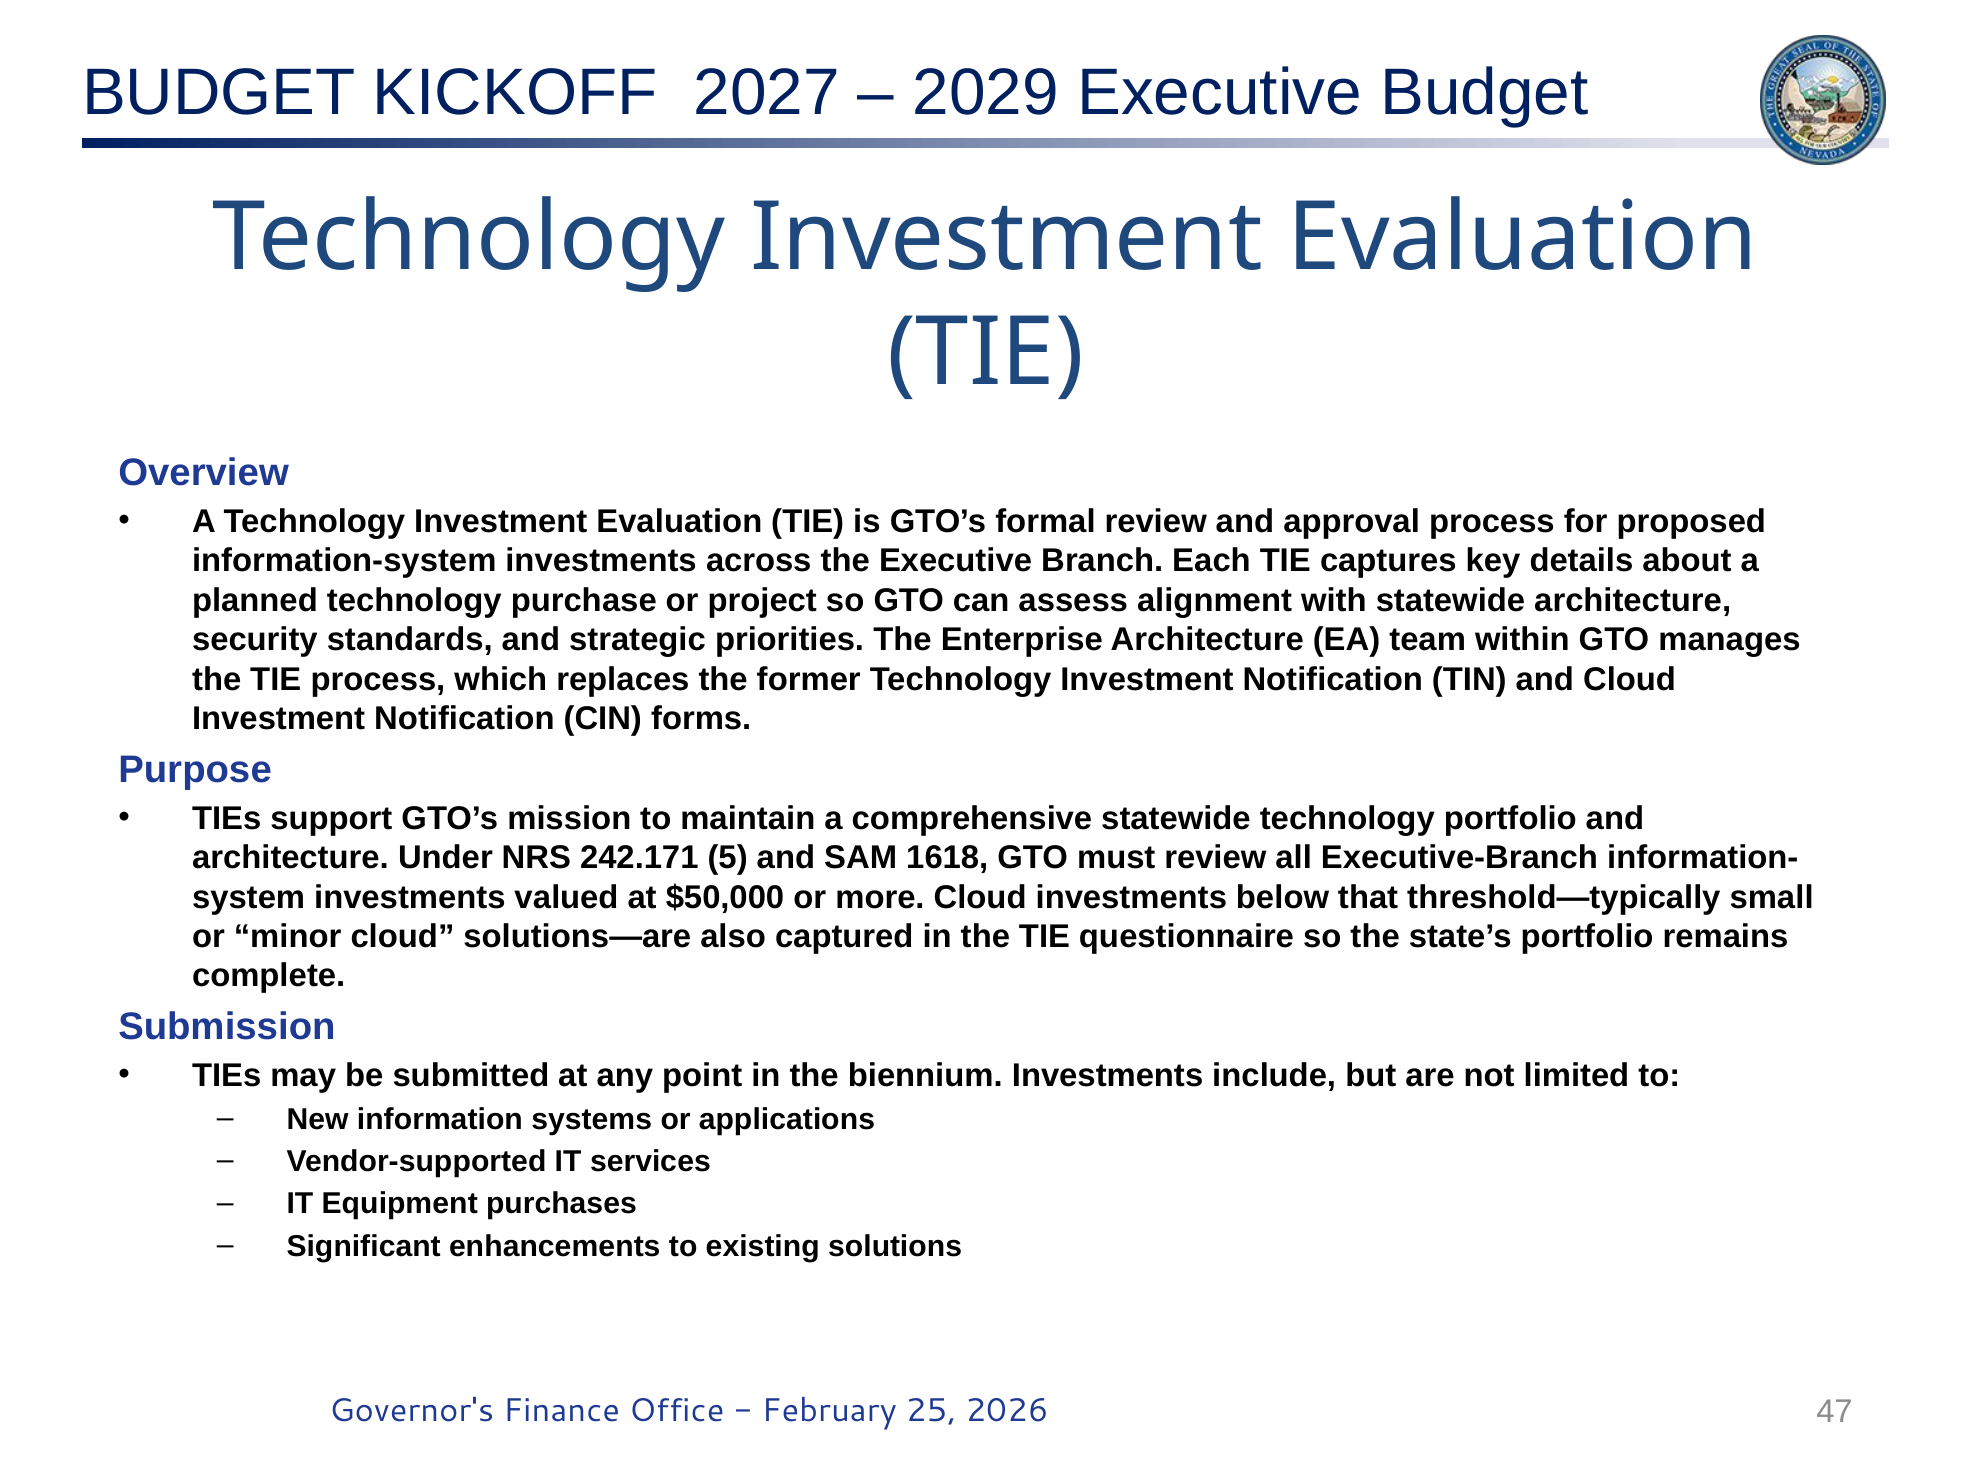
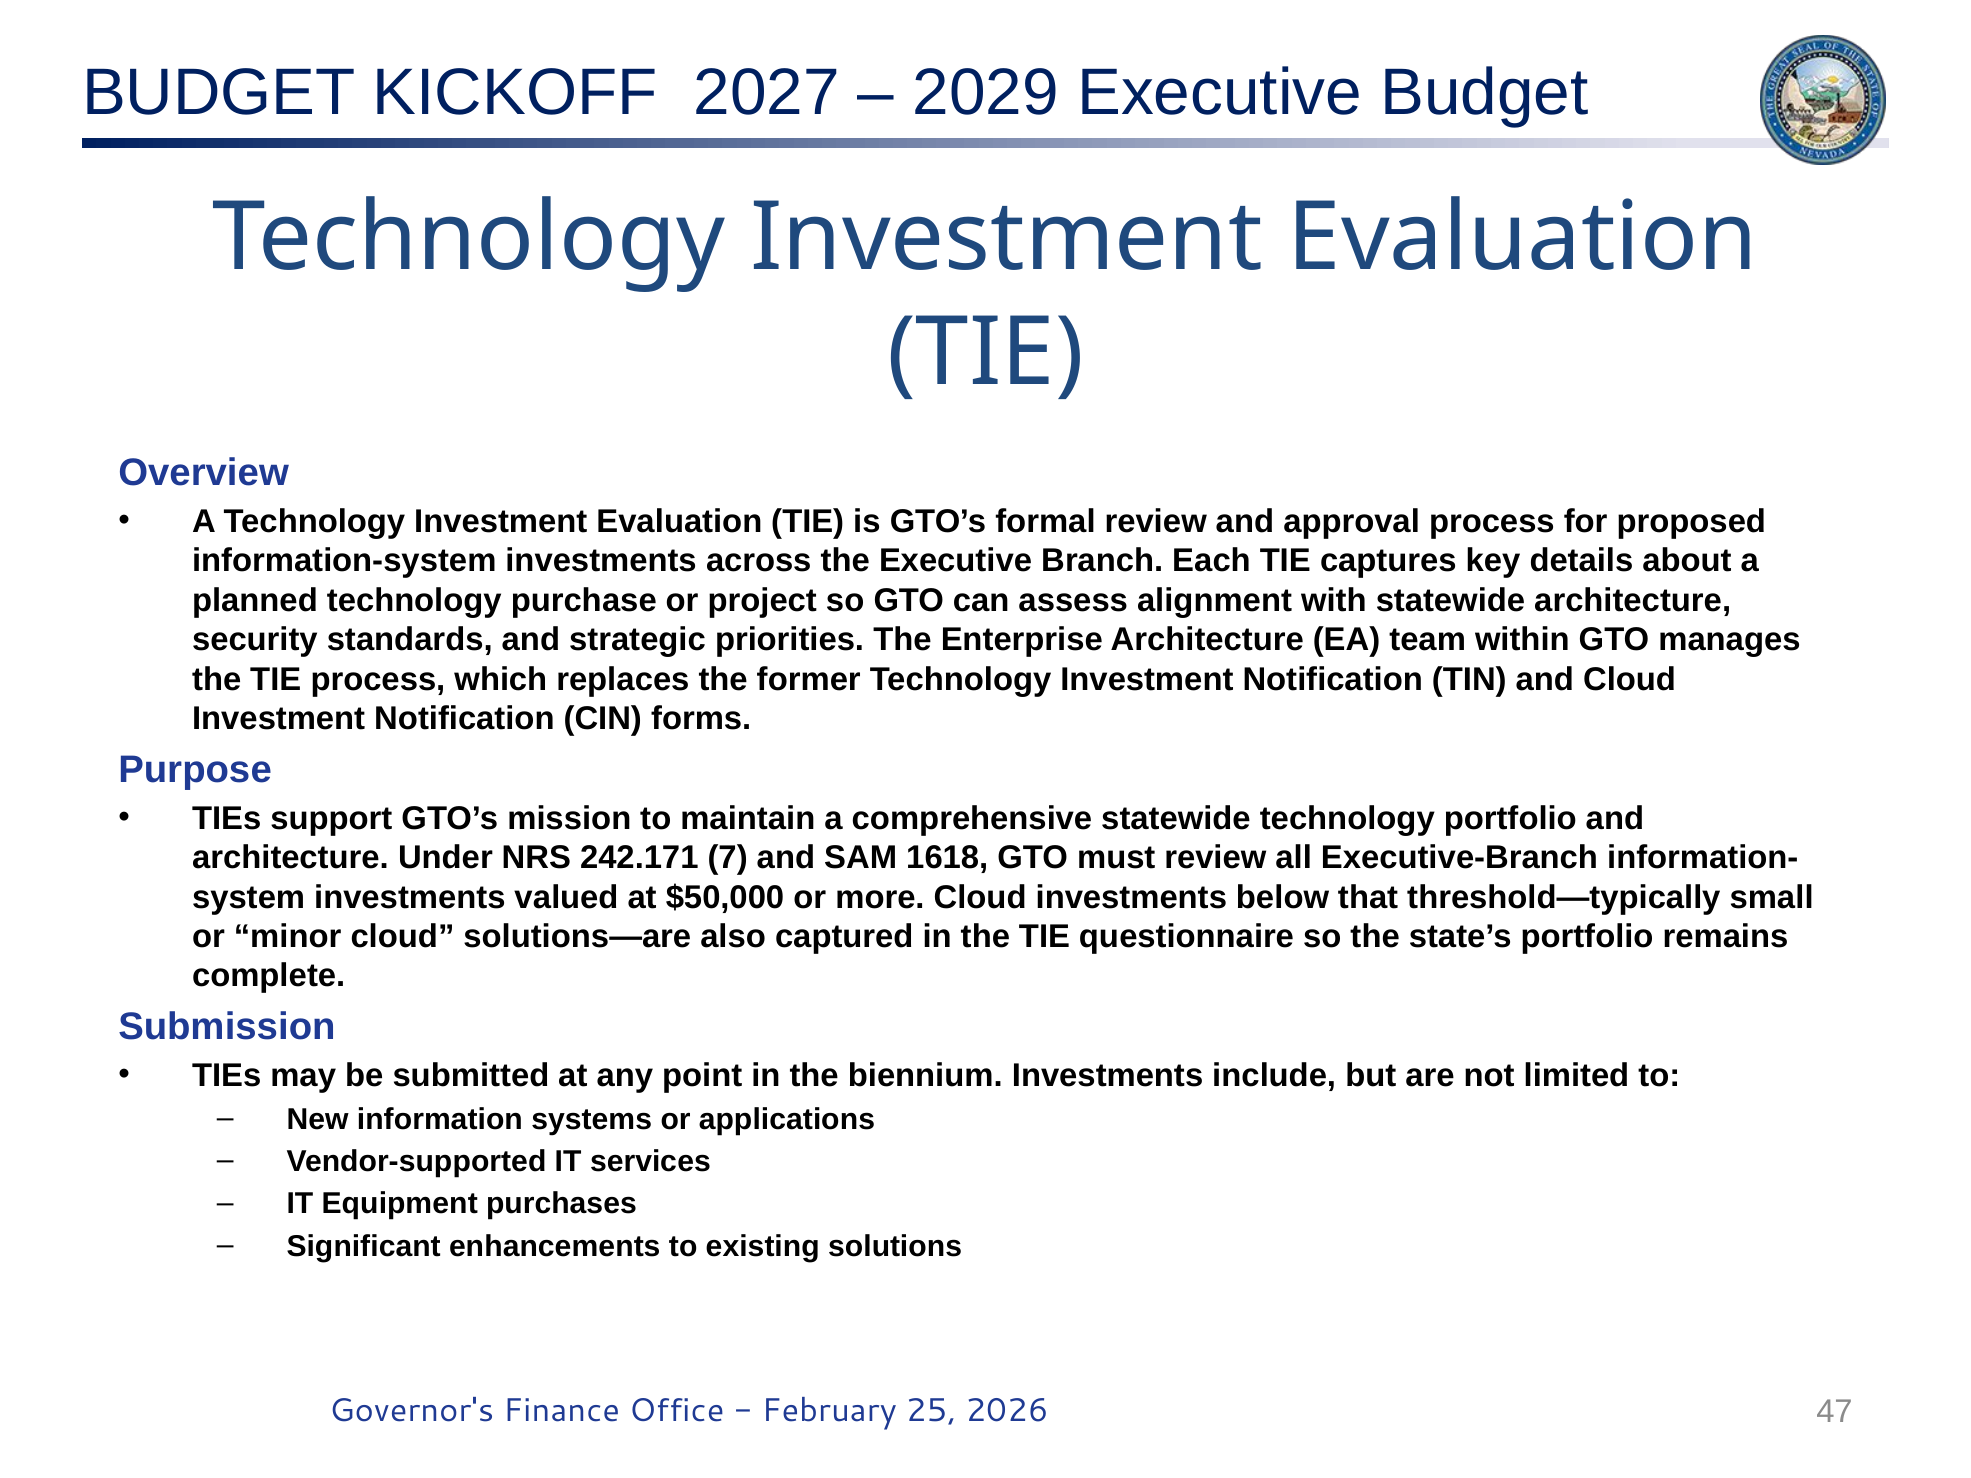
5: 5 -> 7
